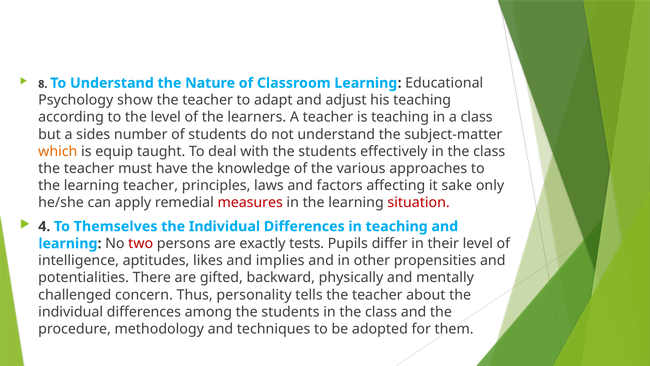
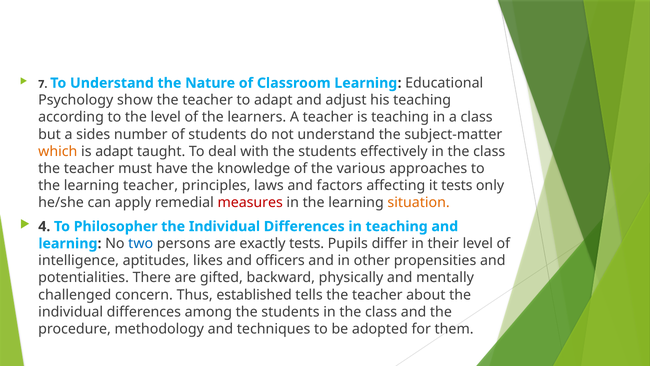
8: 8 -> 7
is equip: equip -> adapt
it sake: sake -> tests
situation colour: red -> orange
Themselves: Themselves -> Philosopher
two colour: red -> blue
implies: implies -> officers
personality: personality -> established
